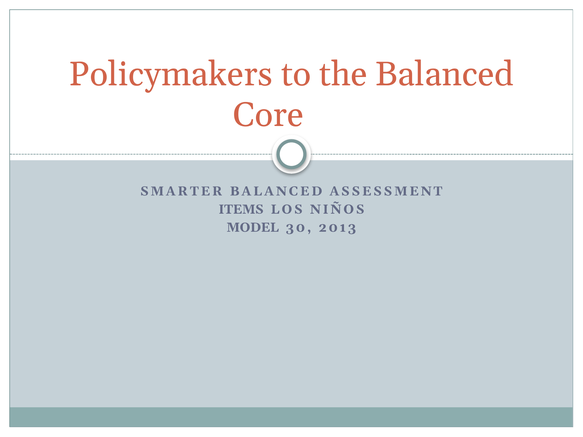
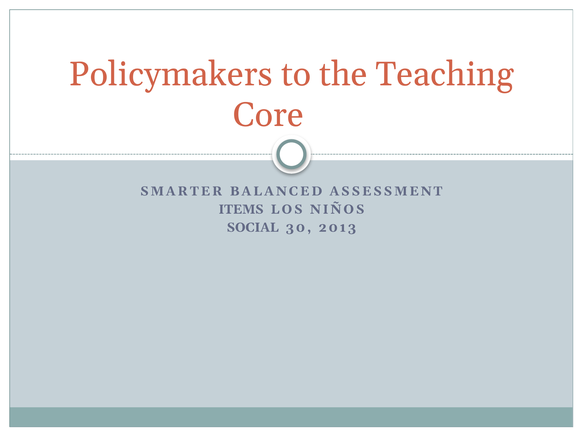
the Balanced: Balanced -> Teaching
MODEL: MODEL -> SOCIAL
